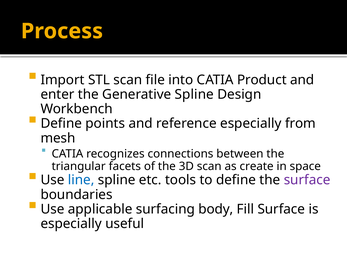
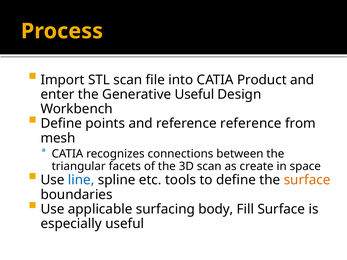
Generative Spline: Spline -> Useful
reference especially: especially -> reference
surface at (307, 180) colour: purple -> orange
